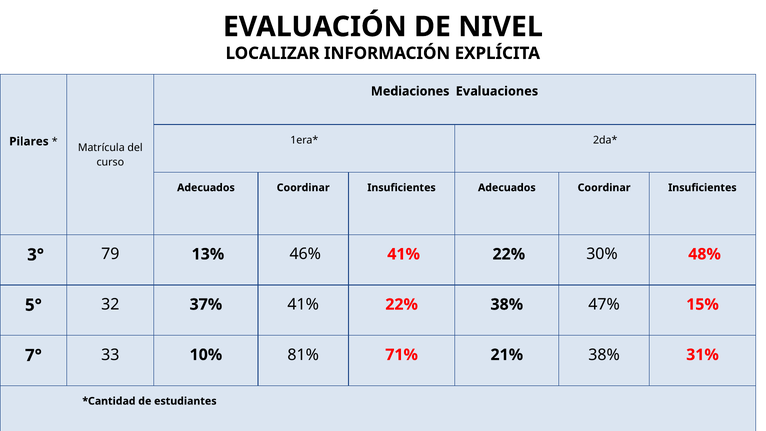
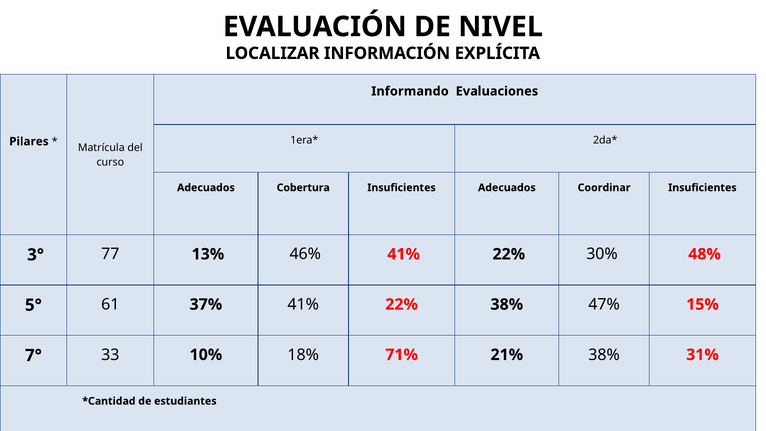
Mediaciones: Mediaciones -> Informando
Coordinar at (303, 188): Coordinar -> Cobertura
79: 79 -> 77
32: 32 -> 61
81%: 81% -> 18%
